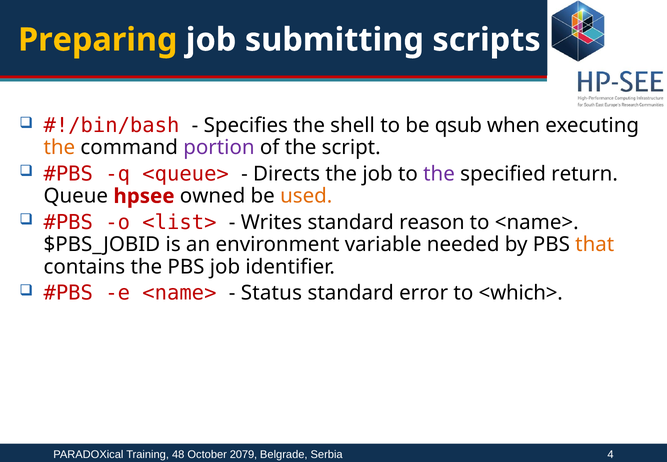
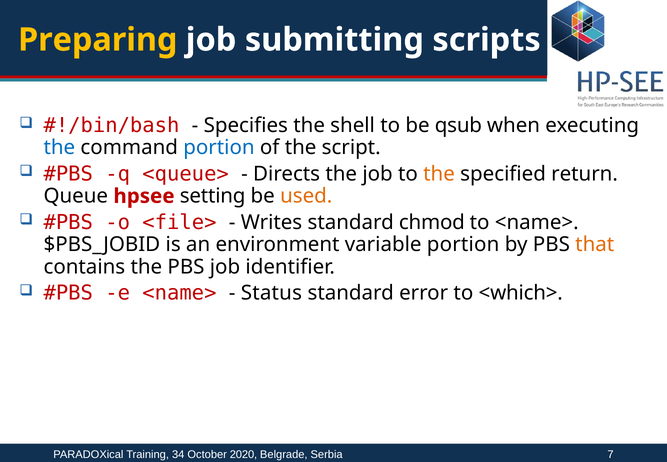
the at (59, 148) colour: orange -> blue
portion at (219, 148) colour: purple -> blue
the at (439, 174) colour: purple -> orange
owned: owned -> setting
<list>: <list> -> <file>
reason: reason -> chmod
variable needed: needed -> portion
48: 48 -> 34
2079: 2079 -> 2020
4: 4 -> 7
